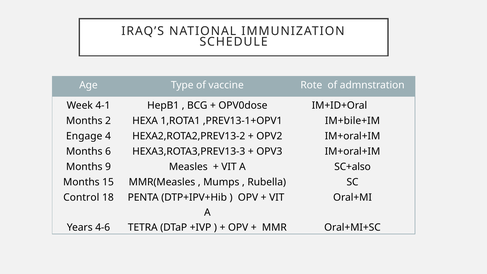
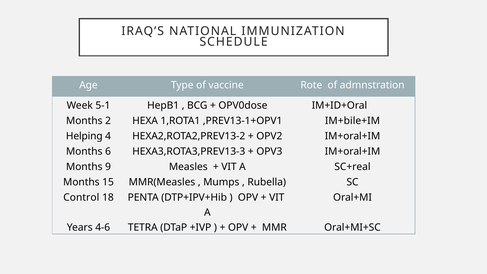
4-1: 4-1 -> 5-1
Engage: Engage -> Helping
SC+also: SC+also -> SC+real
